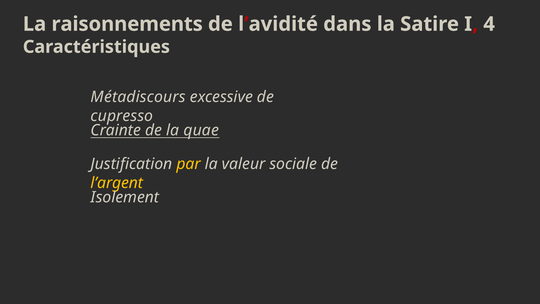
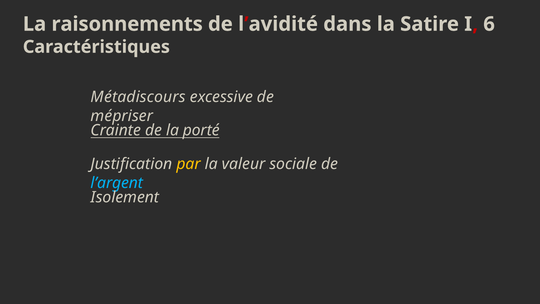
4: 4 -> 6
cupresso: cupresso -> mépriser
quae: quae -> porté
l’argent colour: yellow -> light blue
